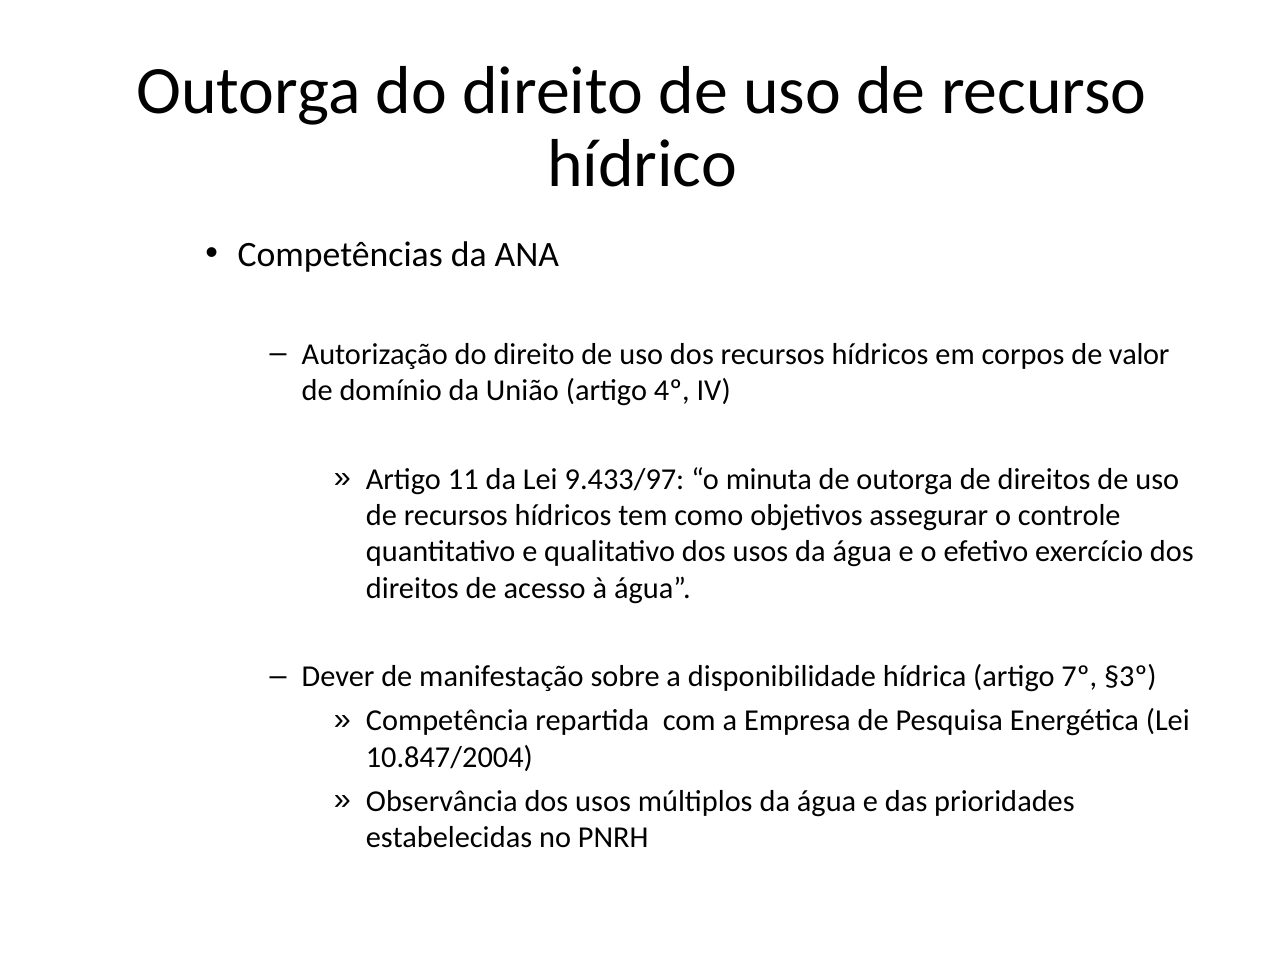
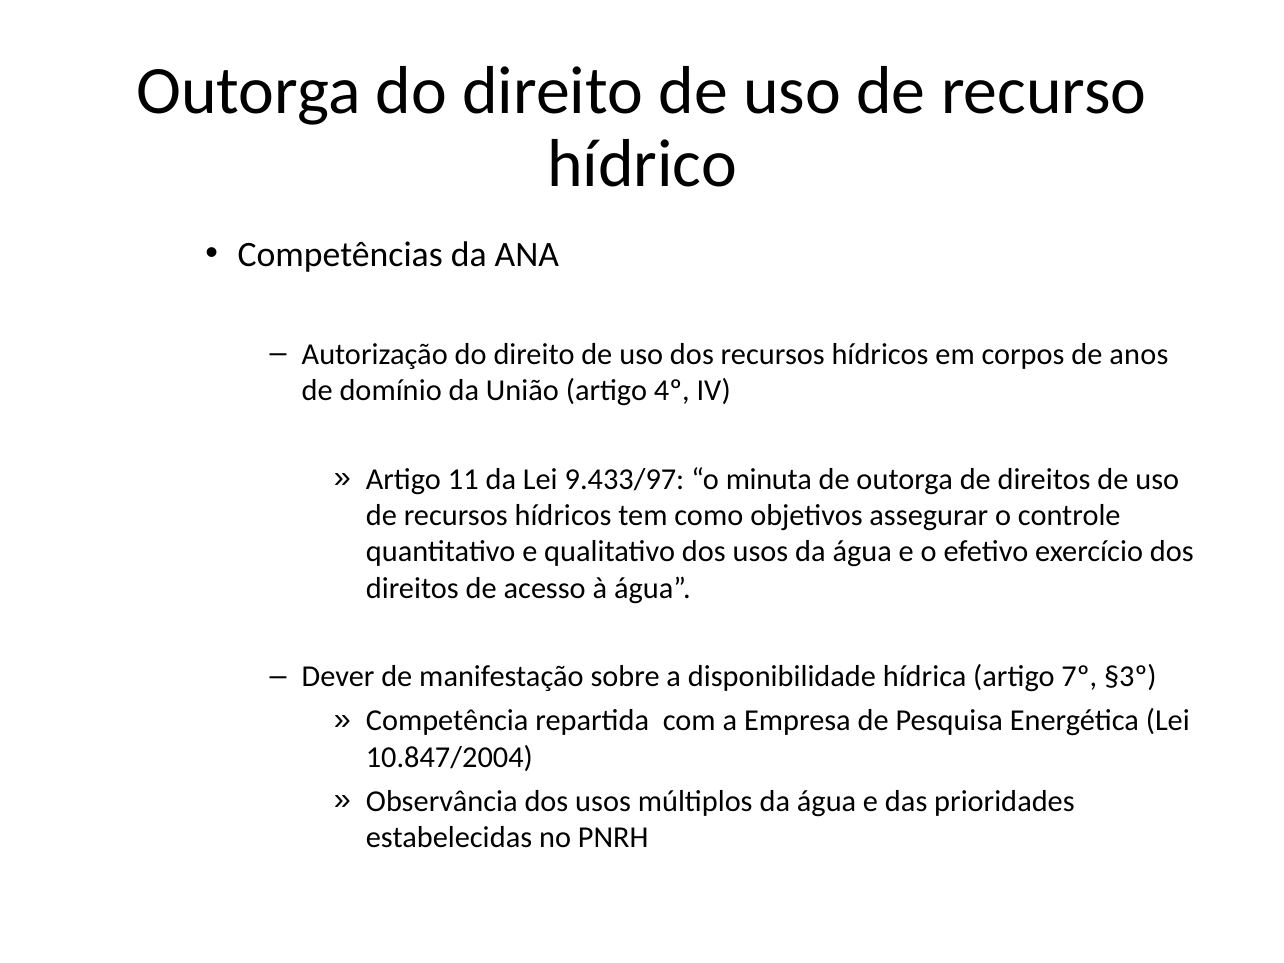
valor: valor -> anos
